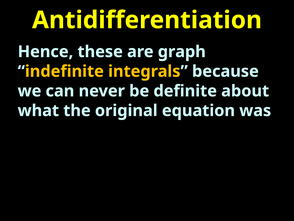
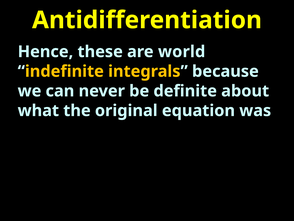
graph: graph -> world
